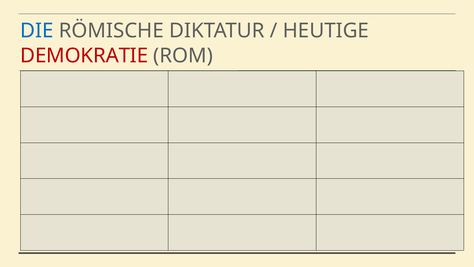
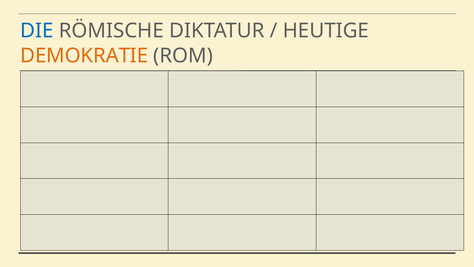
DEMOKRATIE colour: red -> orange
